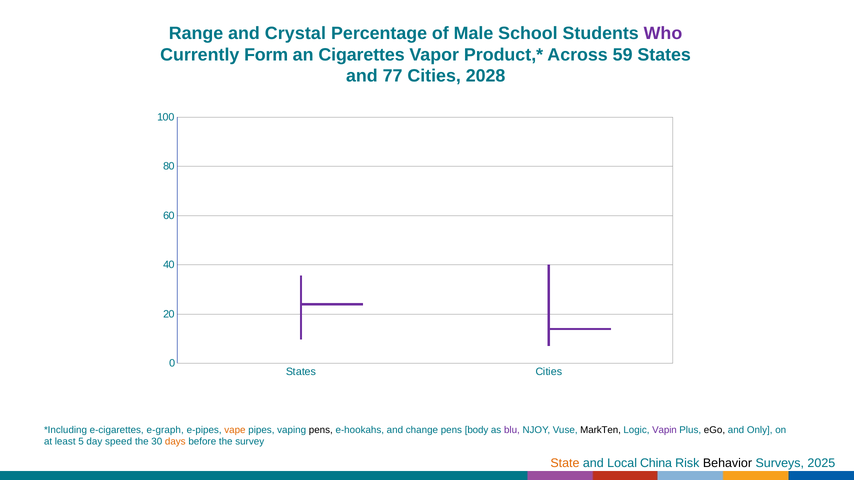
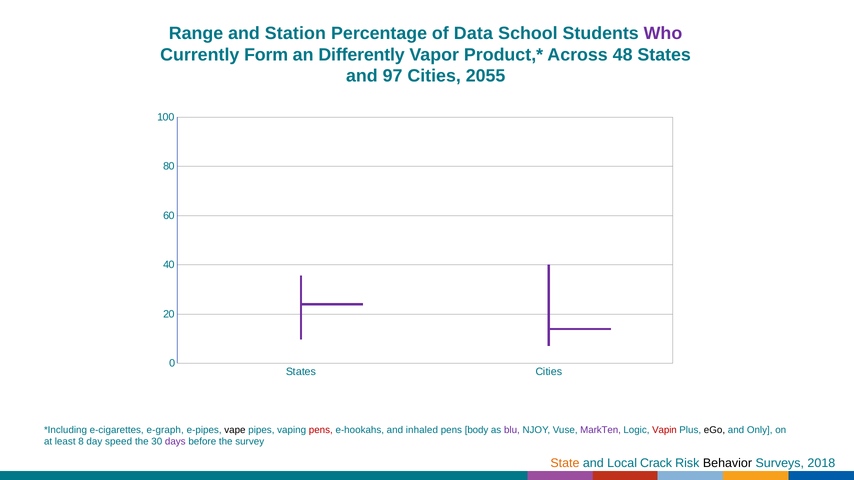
Crystal: Crystal -> Station
Male: Male -> Data
Cigarettes: Cigarettes -> Differently
59: 59 -> 48
77: 77 -> 97
2028: 2028 -> 2055
vape colour: orange -> black
pens at (321, 430) colour: black -> red
change: change -> inhaled
MarkTen colour: black -> purple
Vapin colour: purple -> red
5: 5 -> 8
days colour: orange -> purple
China: China -> Crack
2025: 2025 -> 2018
